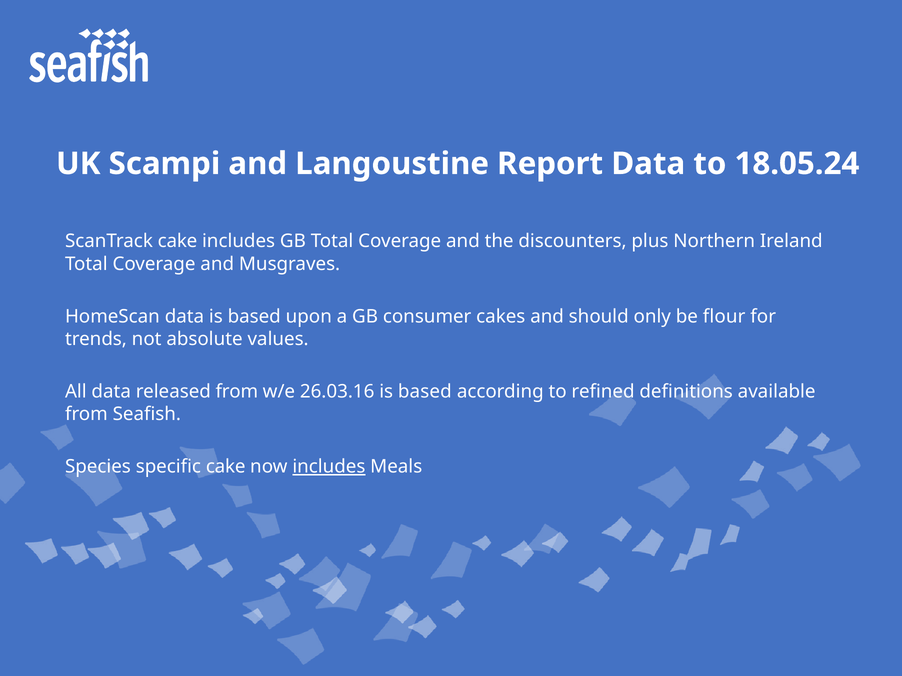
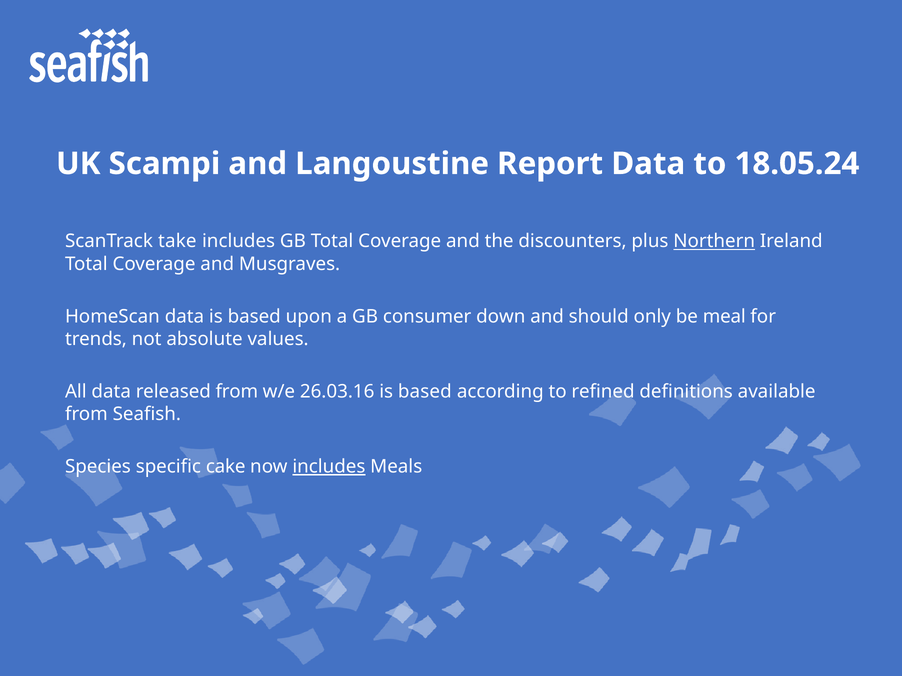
ScanTrack cake: cake -> take
Northern underline: none -> present
cakes: cakes -> down
flour: flour -> meal
